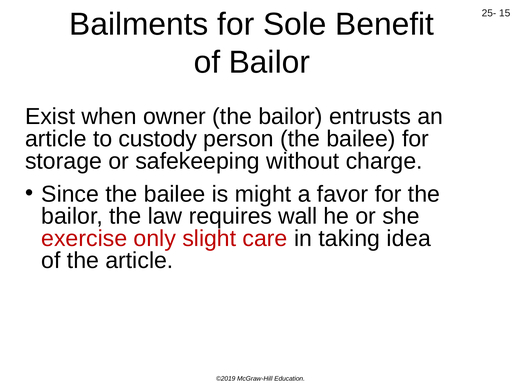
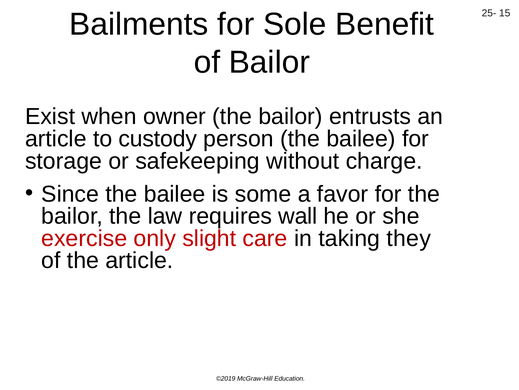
might: might -> some
idea: idea -> they
